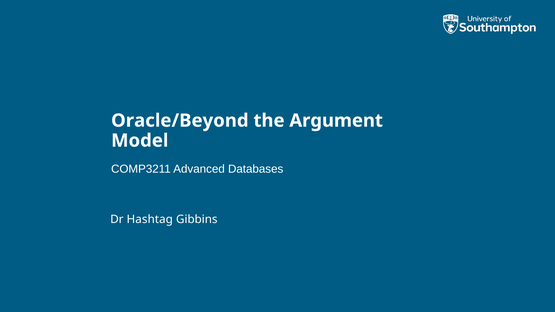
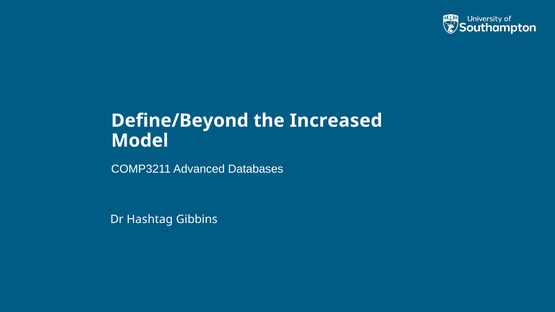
Oracle/Beyond: Oracle/Beyond -> Define/Beyond
Argument: Argument -> Increased
